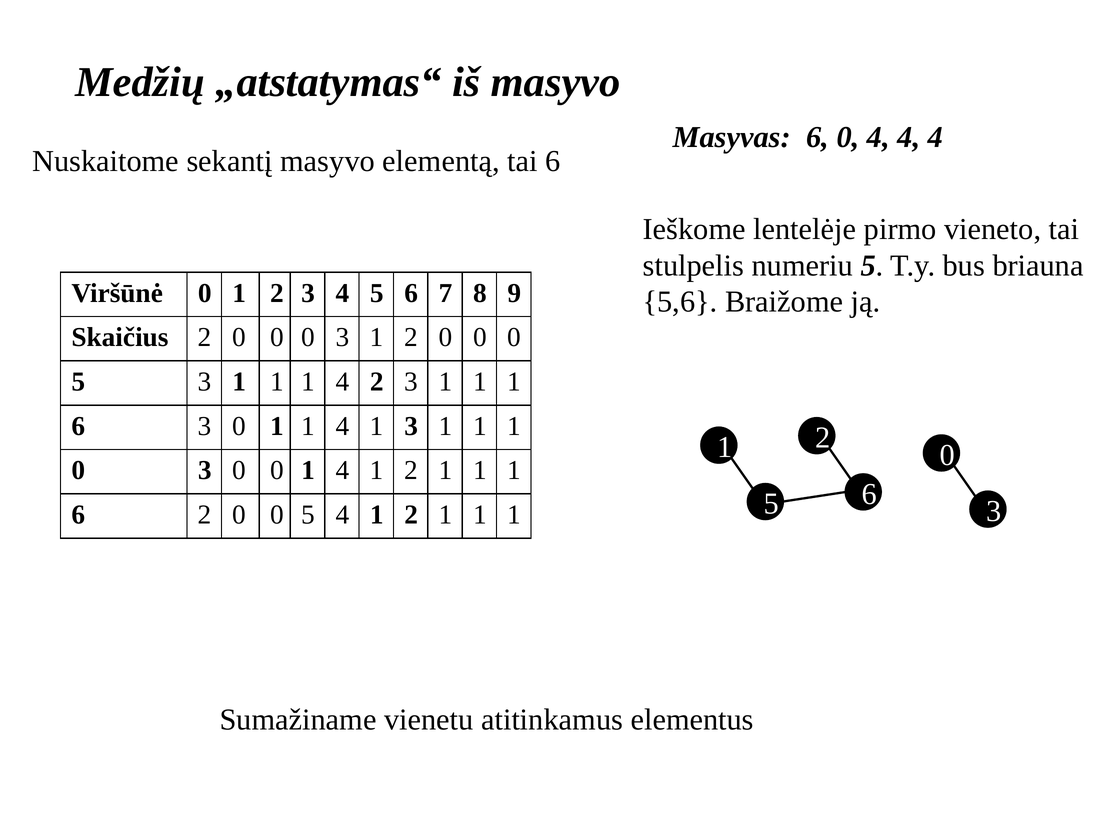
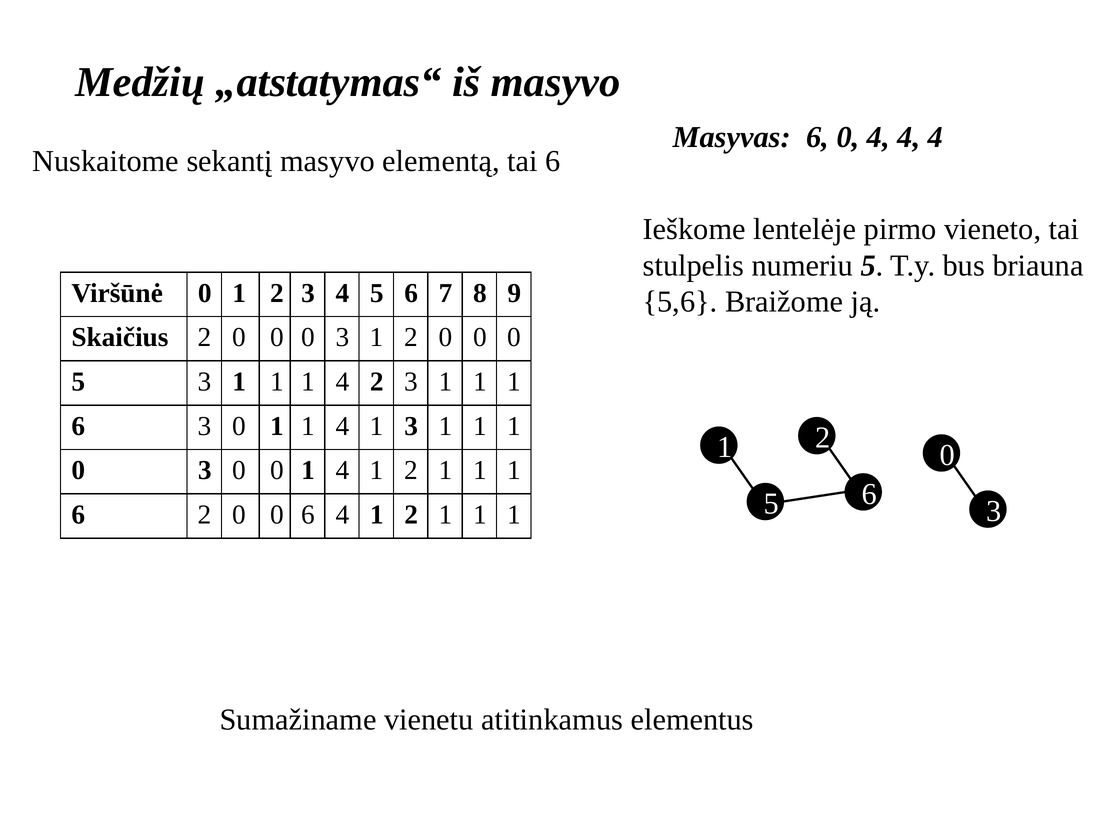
2 0 0 5: 5 -> 6
